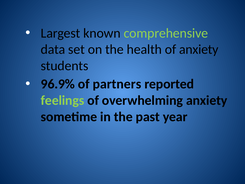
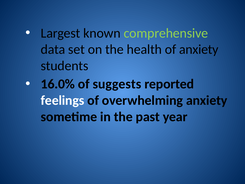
96.9%: 96.9% -> 16.0%
partners: partners -> suggests
feelings colour: light green -> white
